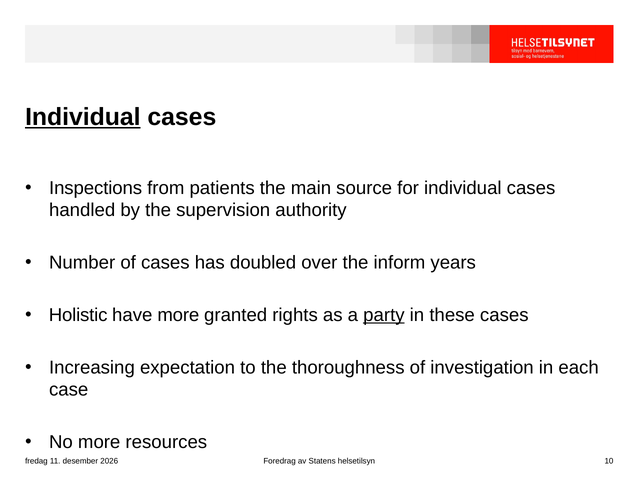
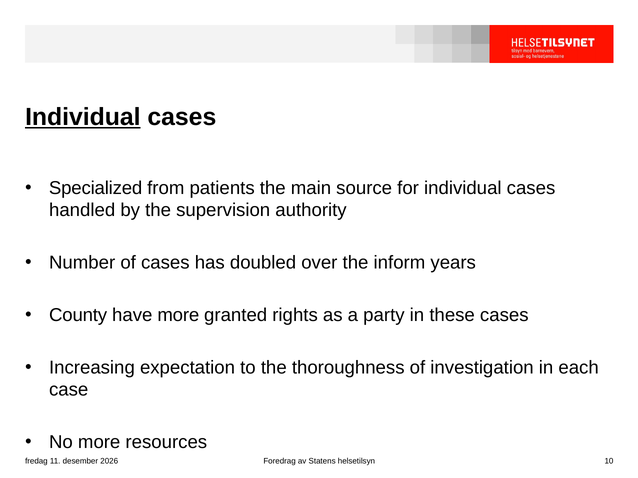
Inspections: Inspections -> Specialized
Holistic: Holistic -> County
party underline: present -> none
